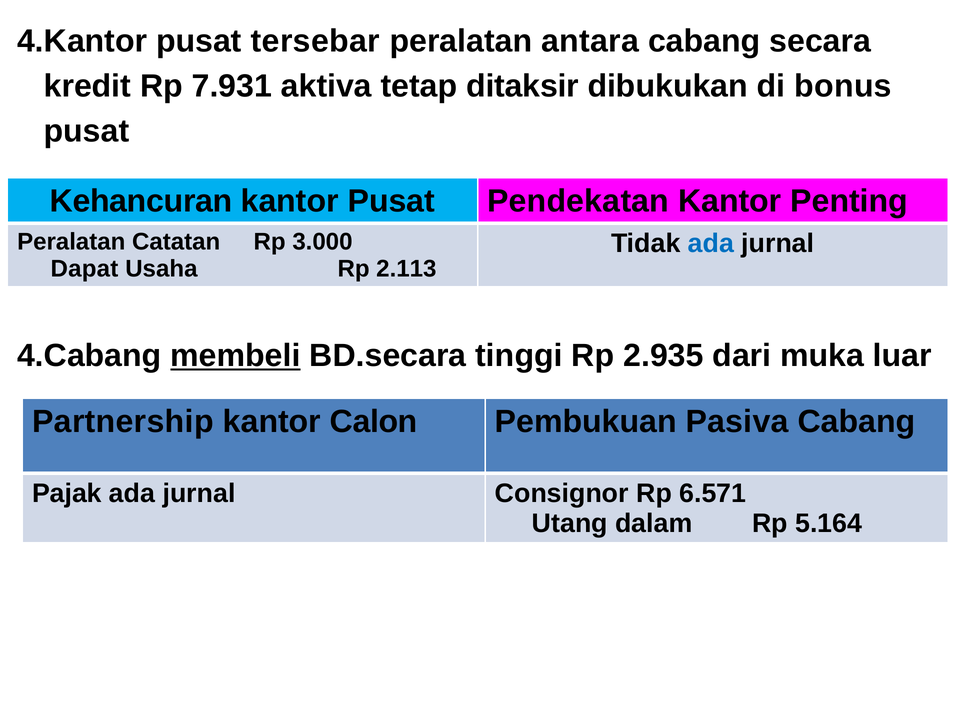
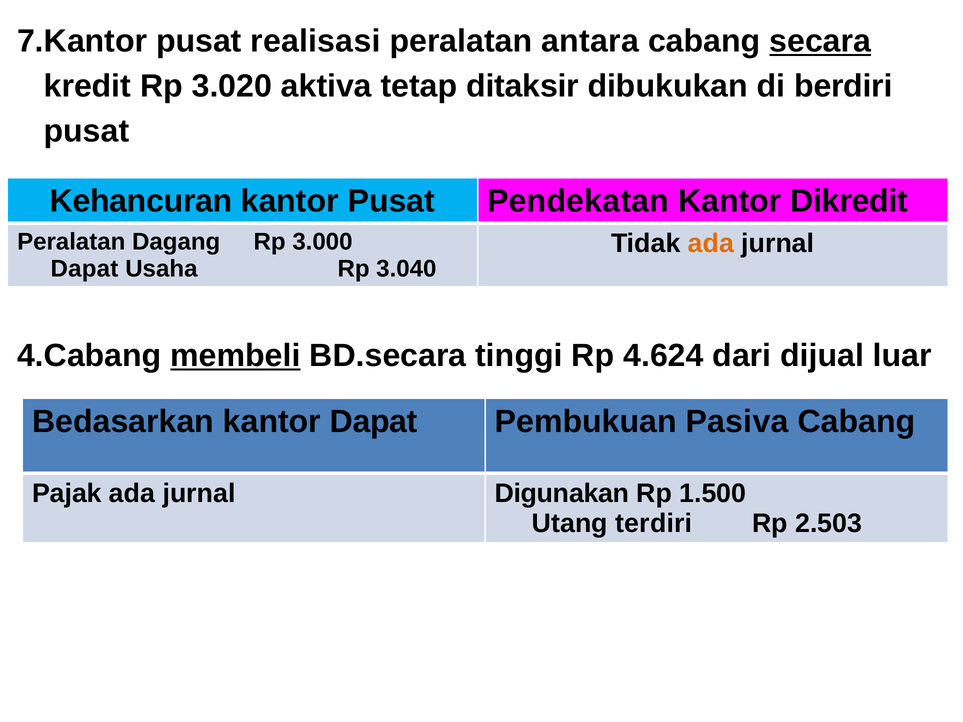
4.Kantor: 4.Kantor -> 7.Kantor
tersebar: tersebar -> realisasi
secara underline: none -> present
7.931: 7.931 -> 3.020
bonus: bonus -> berdiri
Penting: Penting -> Dikredit
Catatan: Catatan -> Dagang
ada at (711, 244) colour: blue -> orange
2.113: 2.113 -> 3.040
2.935: 2.935 -> 4.624
muka: muka -> dijual
Partnership: Partnership -> Bedasarkan
kantor Calon: Calon -> Dapat
Consignor: Consignor -> Digunakan
6.571: 6.571 -> 1.500
dalam: dalam -> terdiri
5.164: 5.164 -> 2.503
